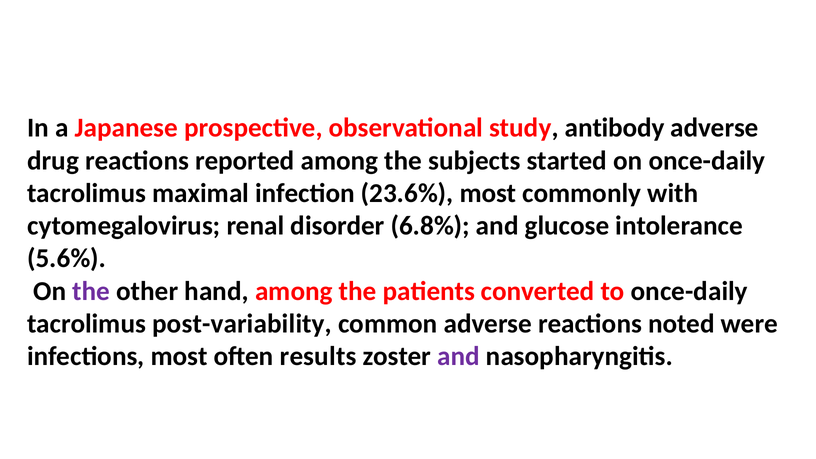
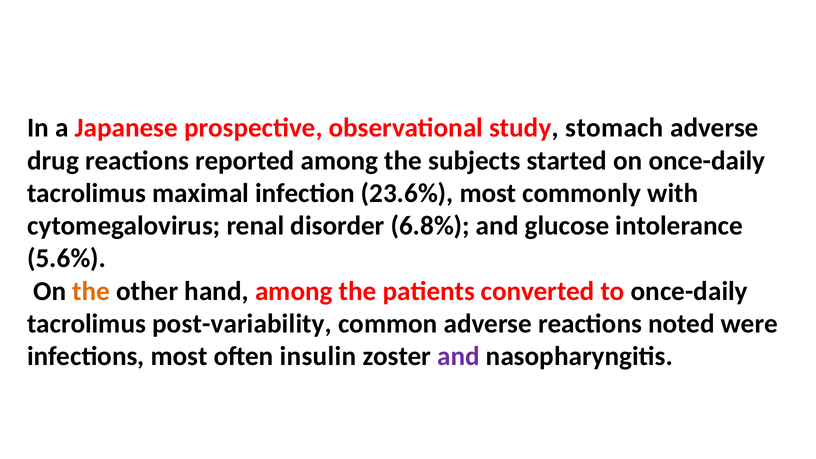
antibody: antibody -> stomach
the at (91, 291) colour: purple -> orange
results: results -> insulin
